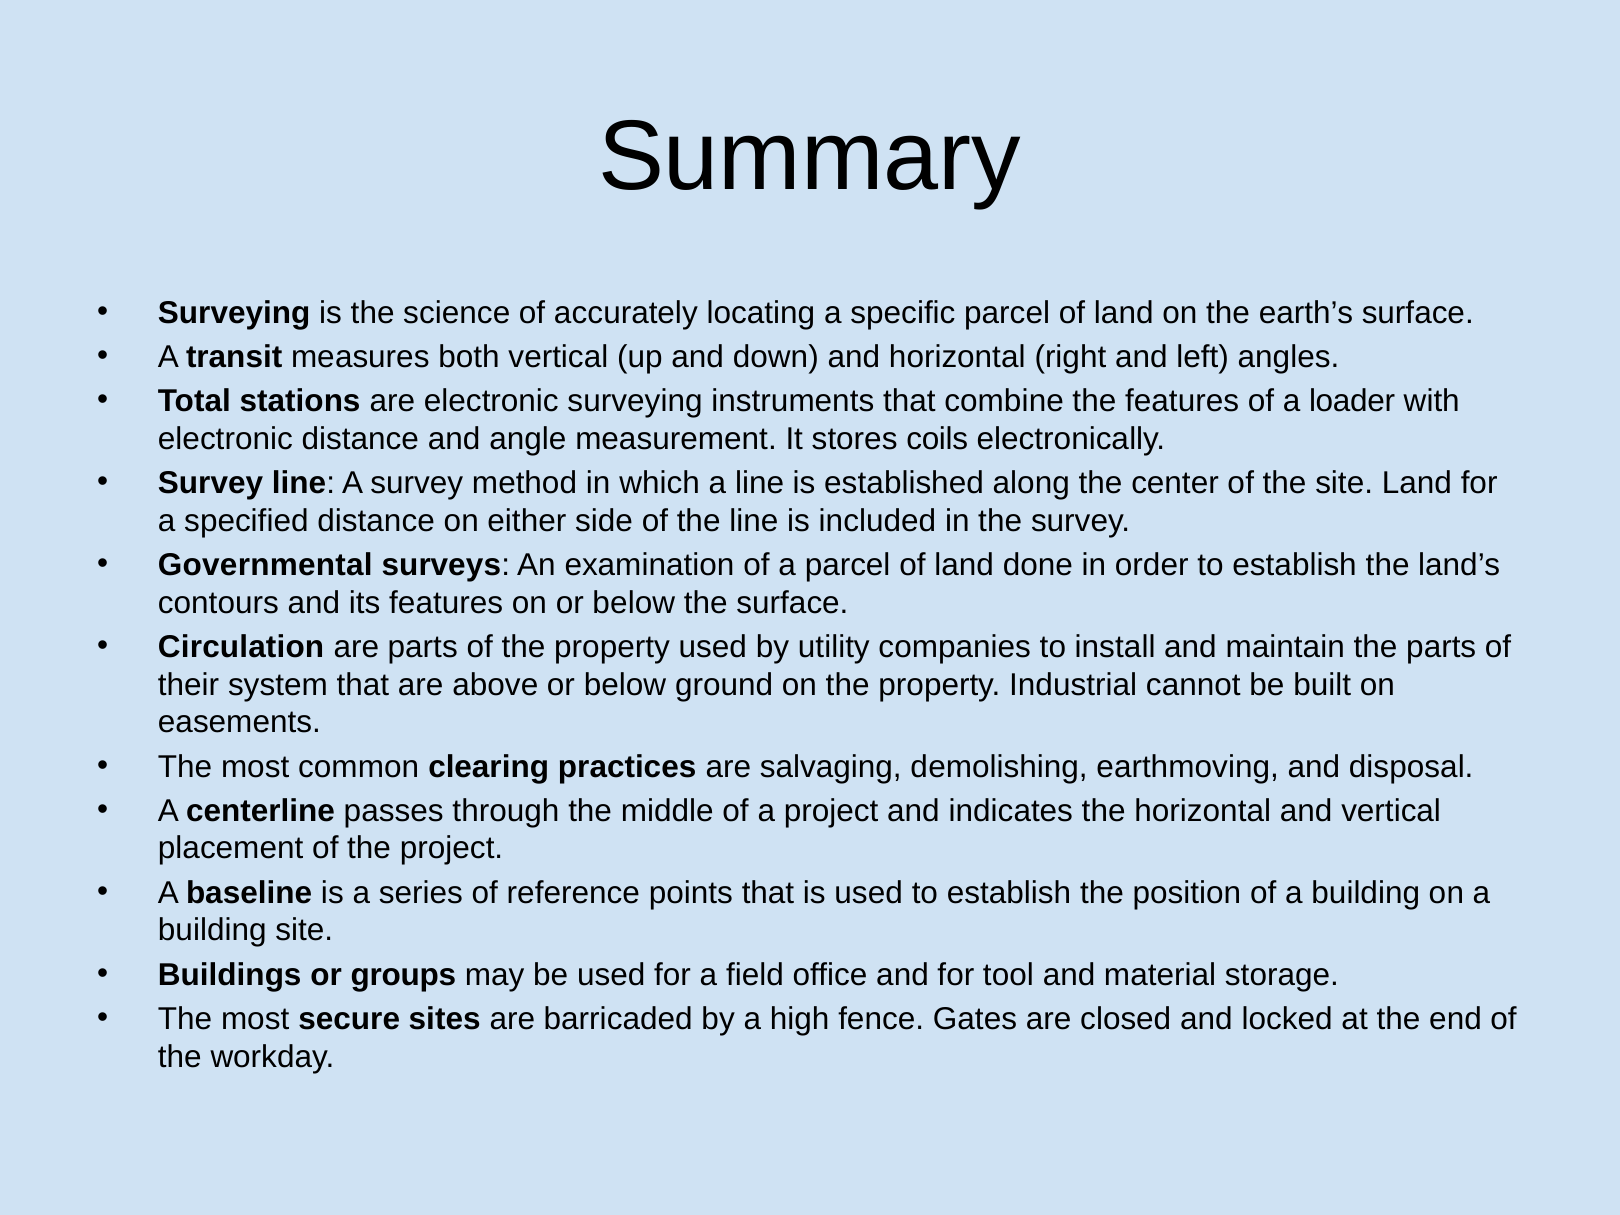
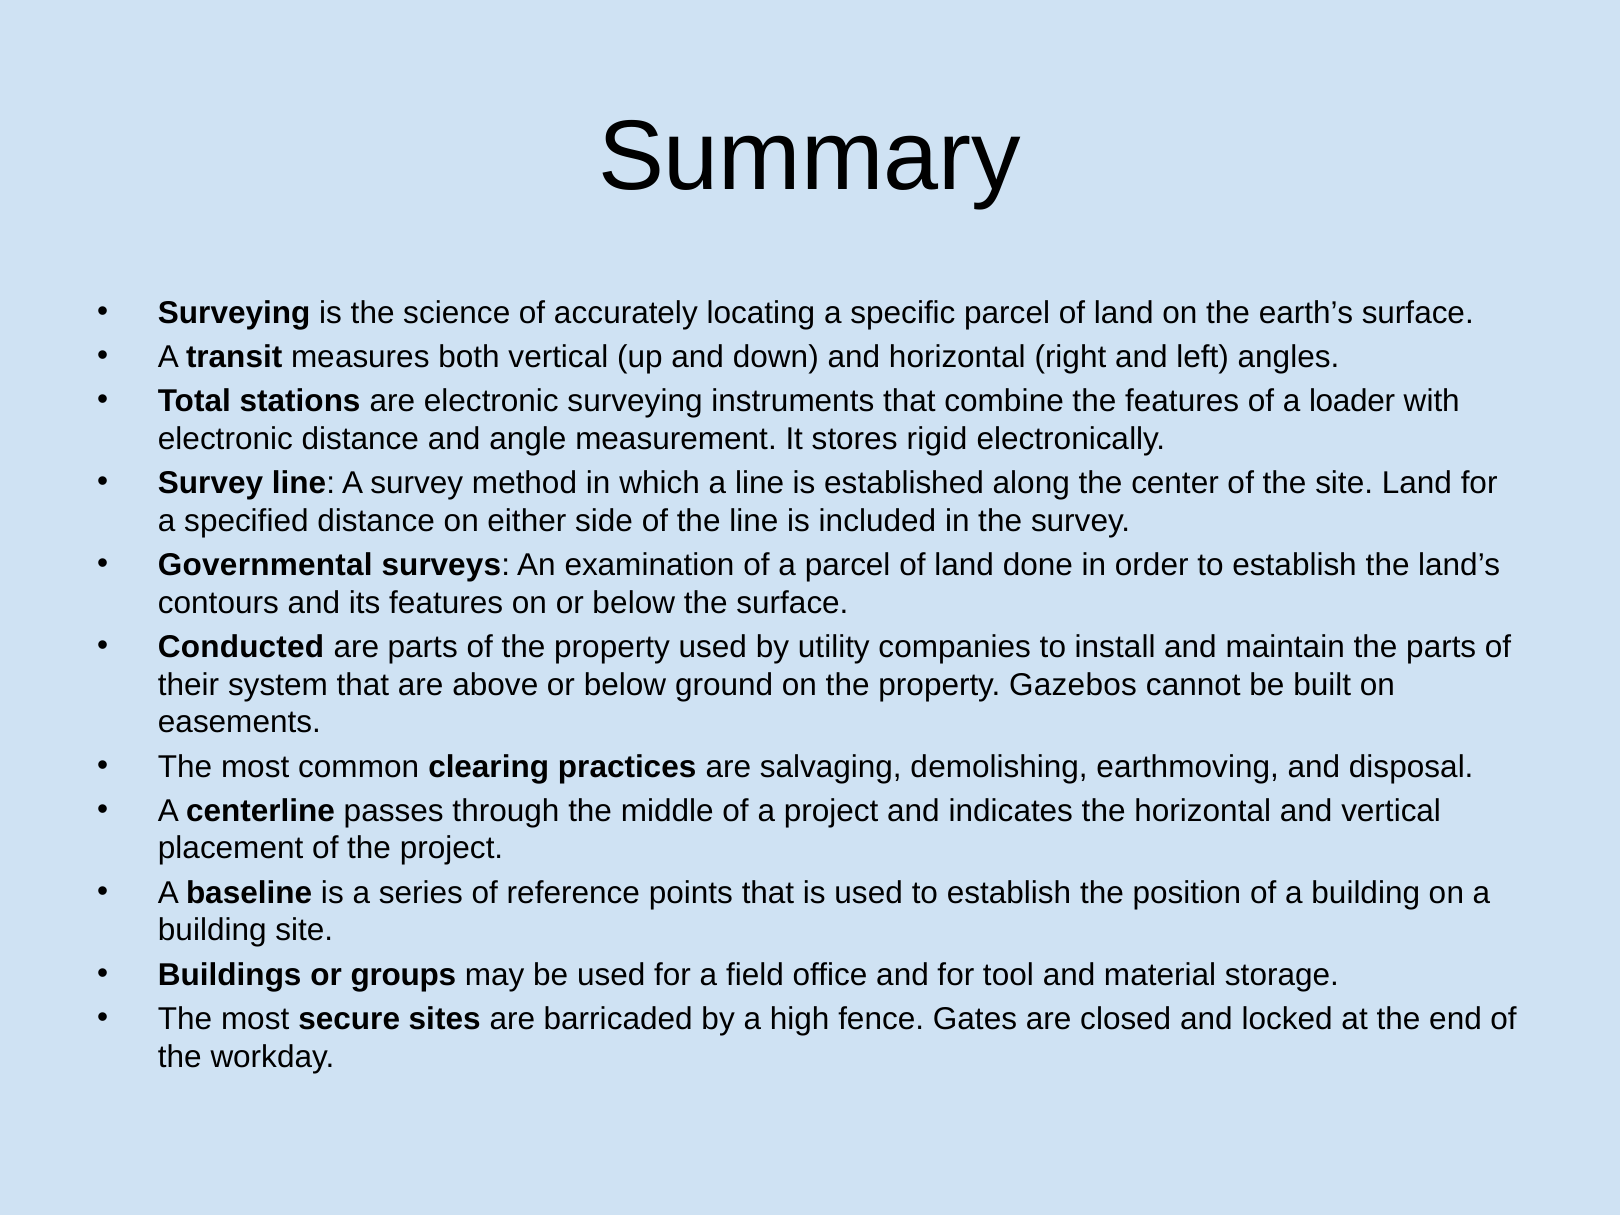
coils: coils -> rigid
Circulation: Circulation -> Conducted
Industrial: Industrial -> Gazebos
